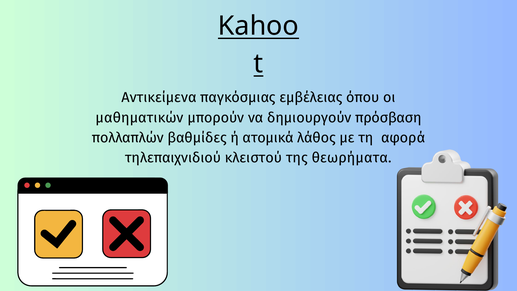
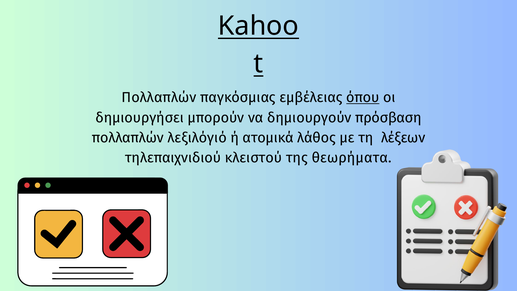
Αντικείμενα at (159, 98): Αντικείμενα -> Πολλαπλών
όπου underline: none -> present
μαθηματικών: μαθηματικών -> δημιουργήσει
βαθμίδες: βαθμίδες -> λεξιλόγιό
αφορά: αφορά -> λέξεων
